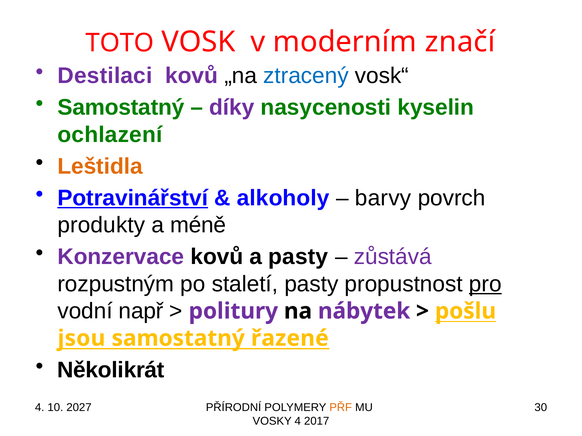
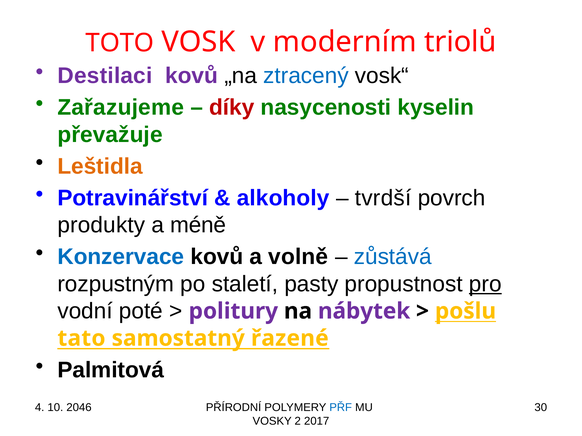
značí: značí -> triolů
Samostatný at (121, 108): Samostatný -> Zařazujeme
díky colour: purple -> red
ochlazení: ochlazení -> převažuje
Potravinářství underline: present -> none
barvy: barvy -> tvrdší
Konzervace colour: purple -> blue
a pasty: pasty -> volně
zůstává colour: purple -> blue
např: např -> poté
jsou: jsou -> tato
Několikrát: Několikrát -> Palmitová
2027: 2027 -> 2046
PŘF colour: orange -> blue
VOSKY 4: 4 -> 2
